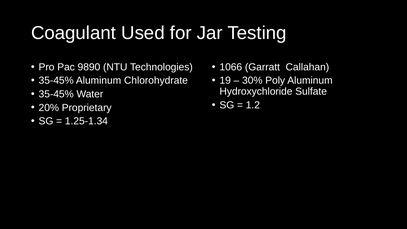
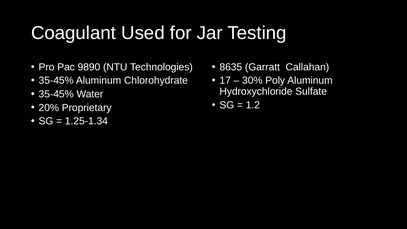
1066: 1066 -> 8635
19: 19 -> 17
